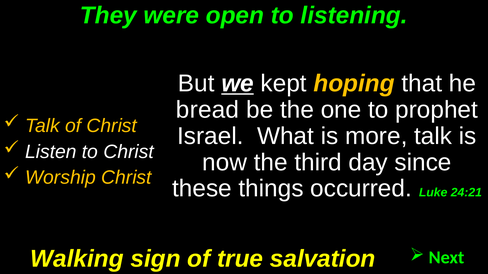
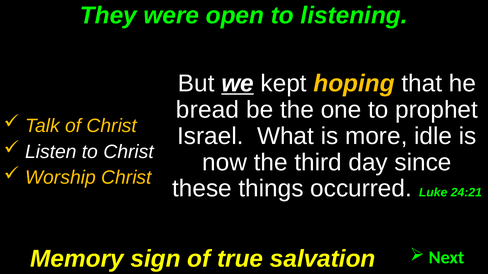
more talk: talk -> idle
Walking: Walking -> Memory
